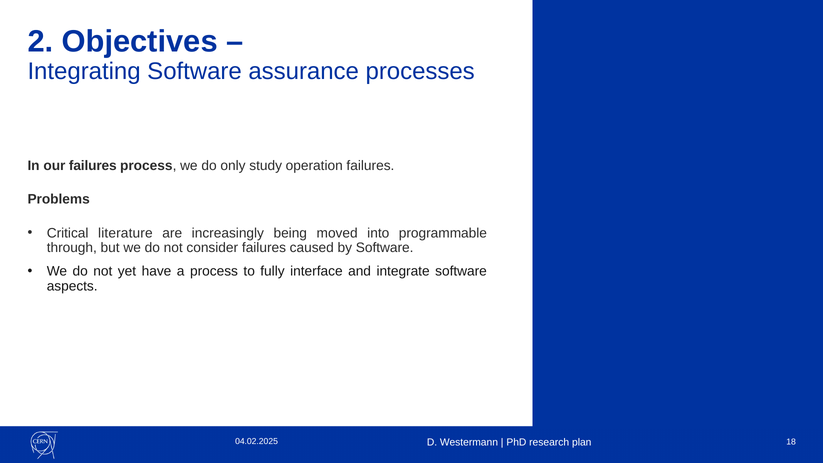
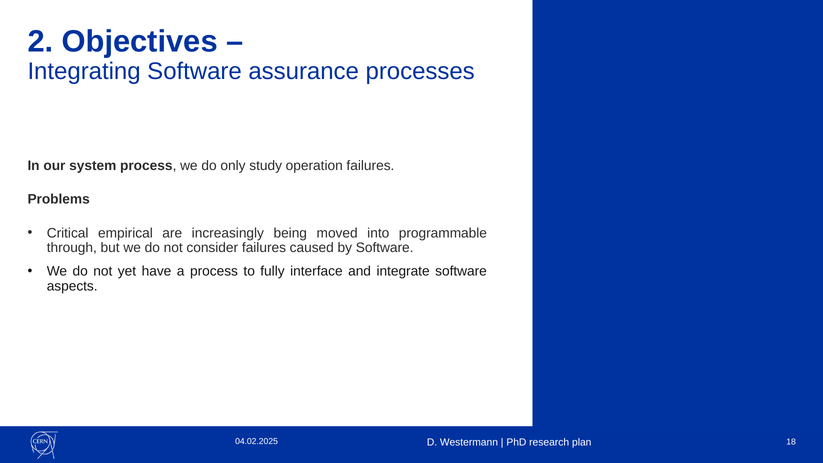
our failures: failures -> system
literature: literature -> empirical
